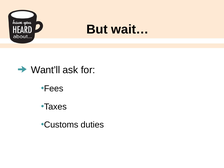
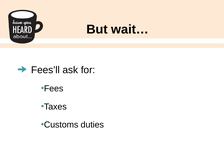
Want’ll: Want’ll -> Fees’ll
